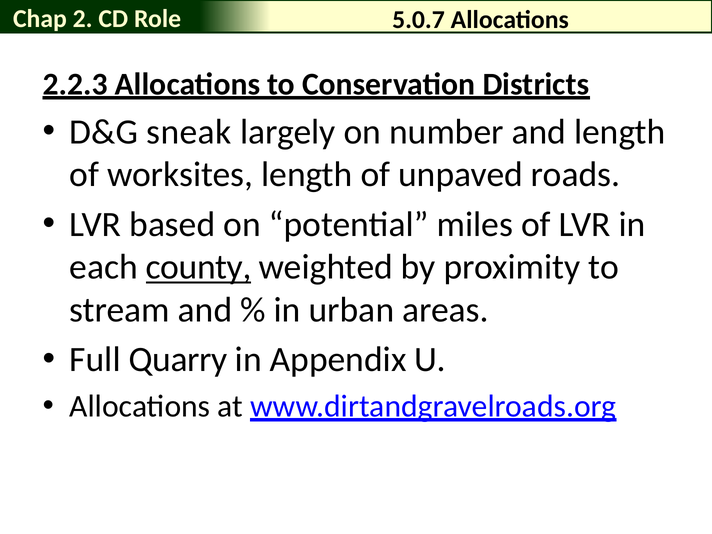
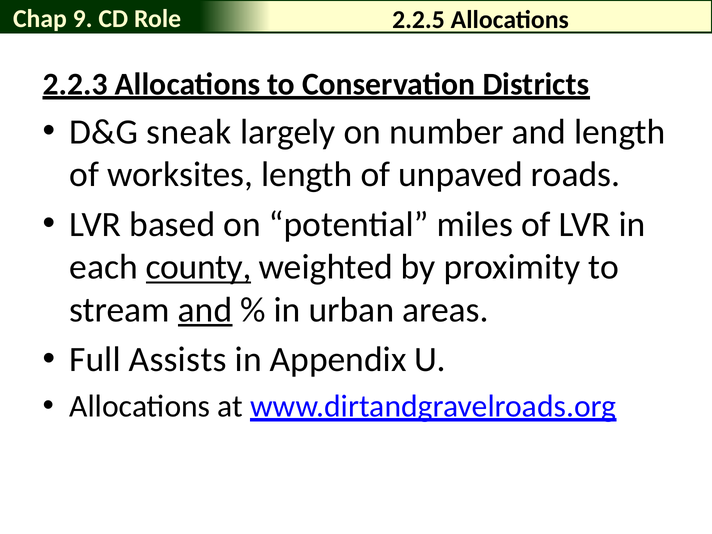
2: 2 -> 9
5.0.7: 5.0.7 -> 2.2.5
and at (205, 310) underline: none -> present
Quarry: Quarry -> Assists
